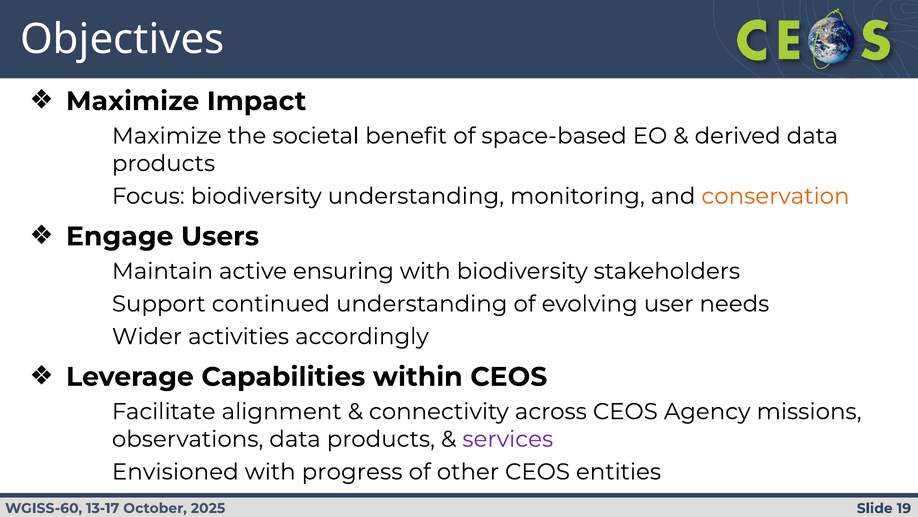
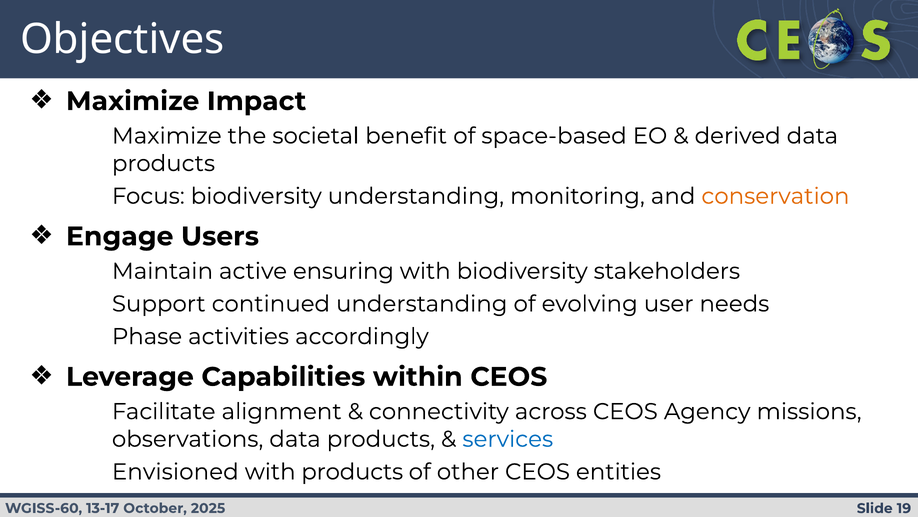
Wider: Wider -> Phase
services colour: purple -> blue
with progress: progress -> products
